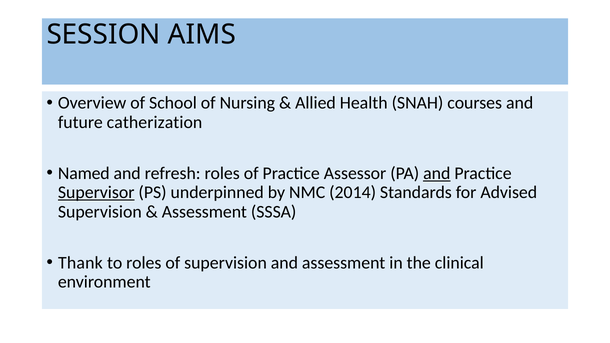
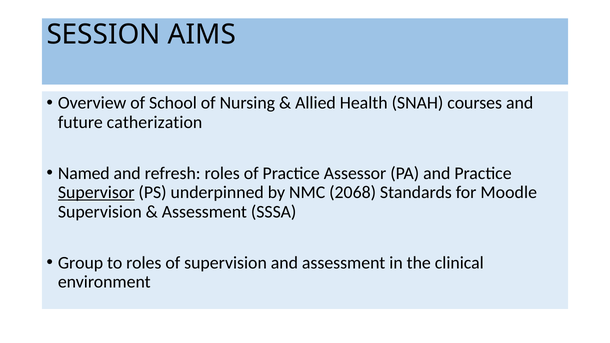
and at (437, 173) underline: present -> none
2014: 2014 -> 2068
Advised: Advised -> Moodle
Thank: Thank -> Group
